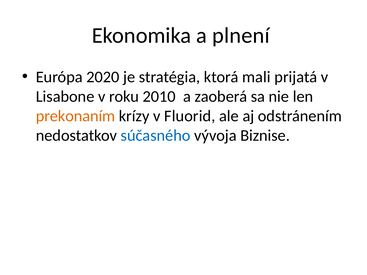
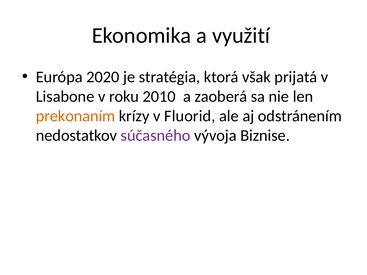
plnení: plnení -> využití
mali: mali -> však
súčasného colour: blue -> purple
